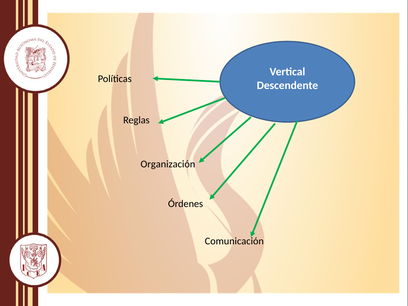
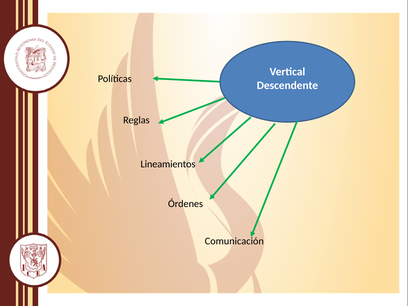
Organización: Organización -> Lineamientos
